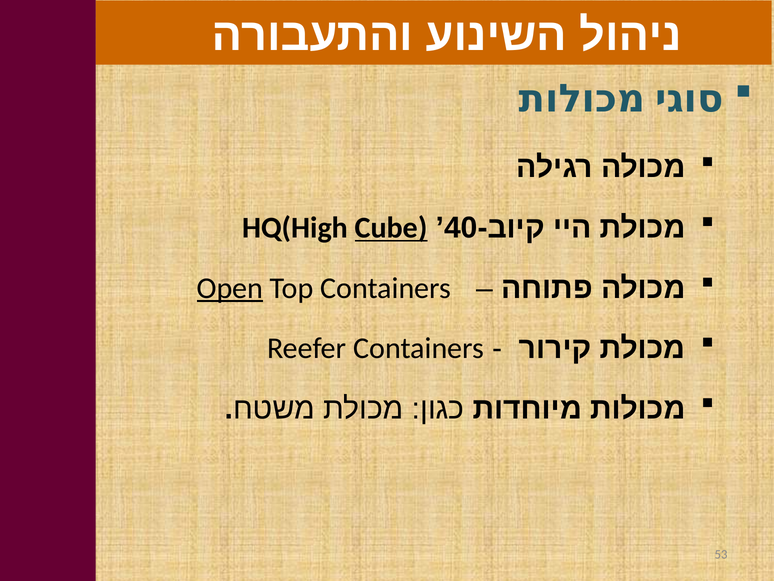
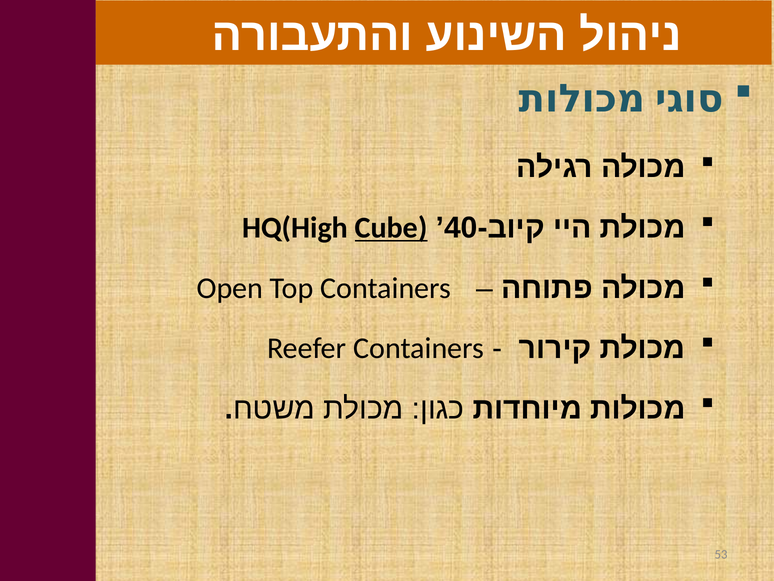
Open underline: present -> none
